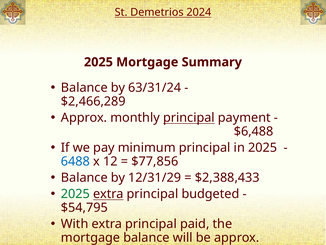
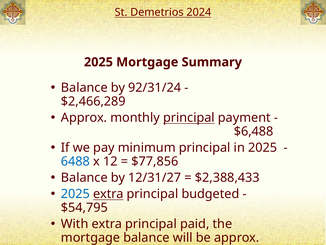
63/31/24: 63/31/24 -> 92/31/24
12/31/29: 12/31/29 -> 12/31/27
2025 at (75, 194) colour: green -> blue
